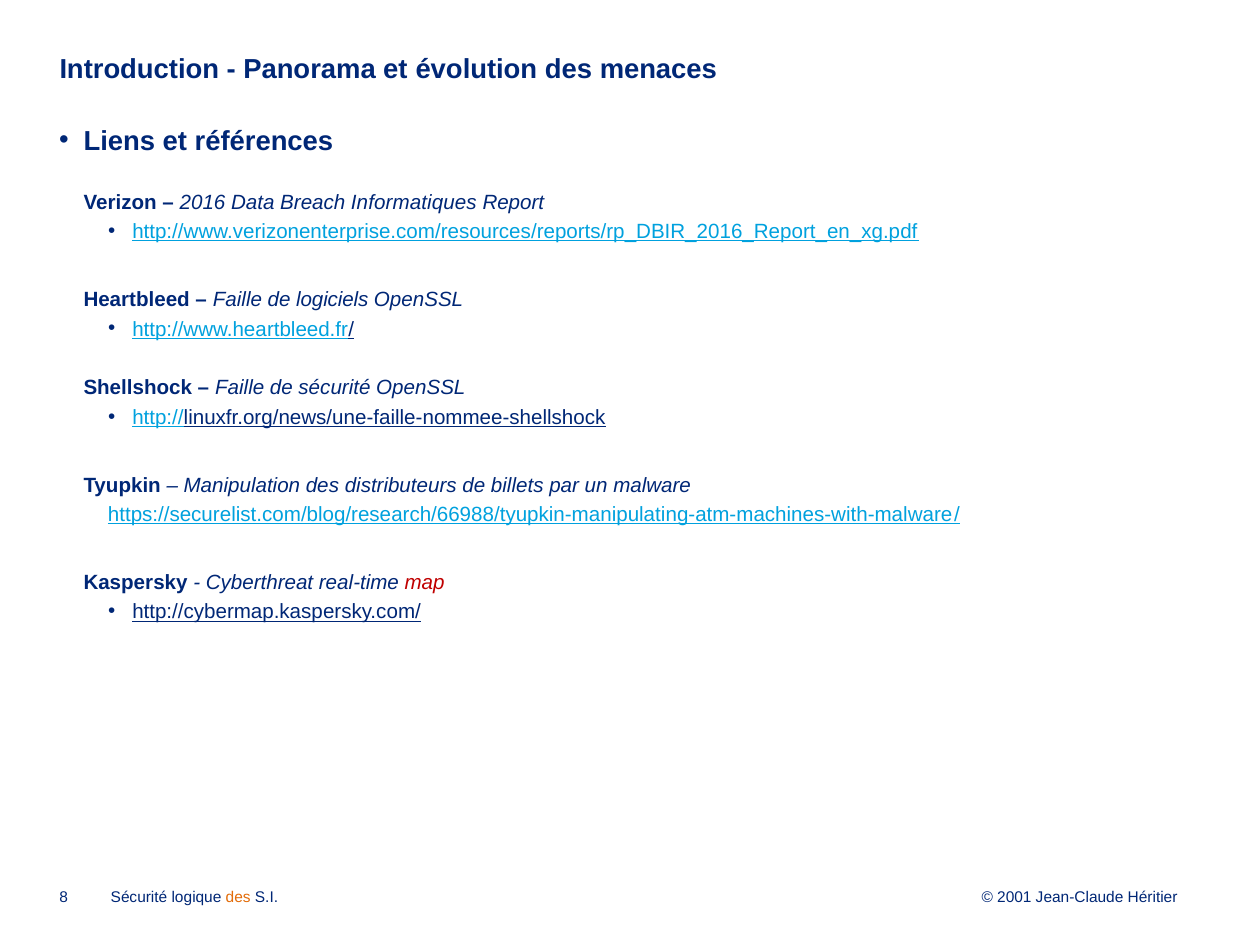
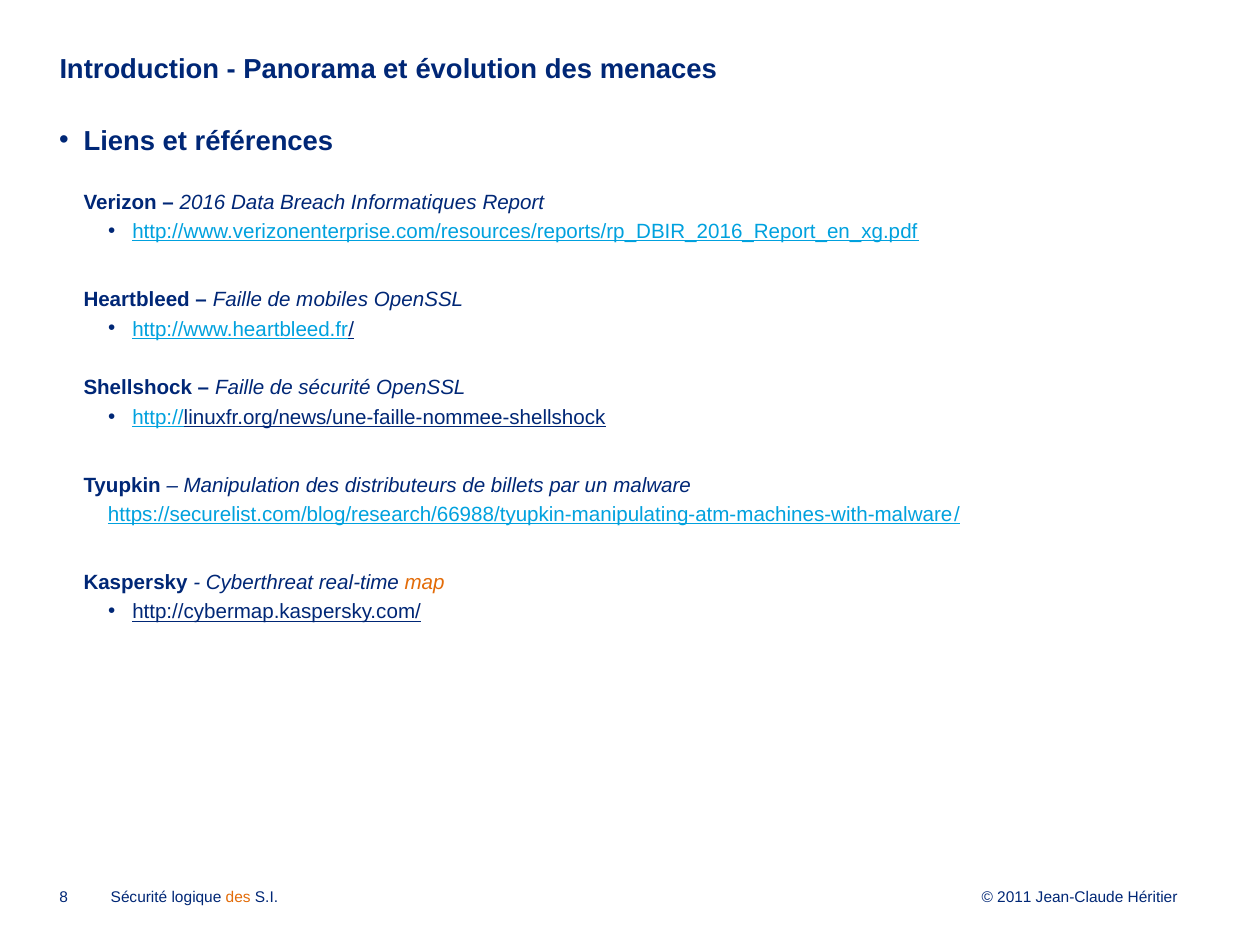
logiciels: logiciels -> mobiles
map colour: red -> orange
2001: 2001 -> 2011
